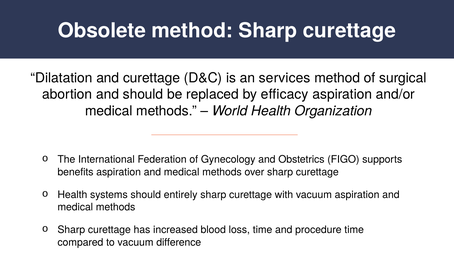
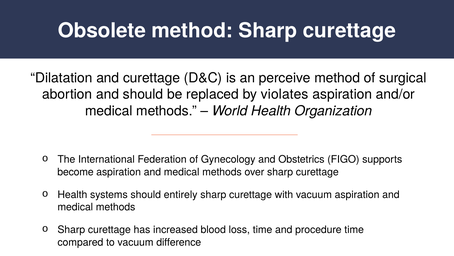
services: services -> perceive
efficacy: efficacy -> violates
benefits: benefits -> become
